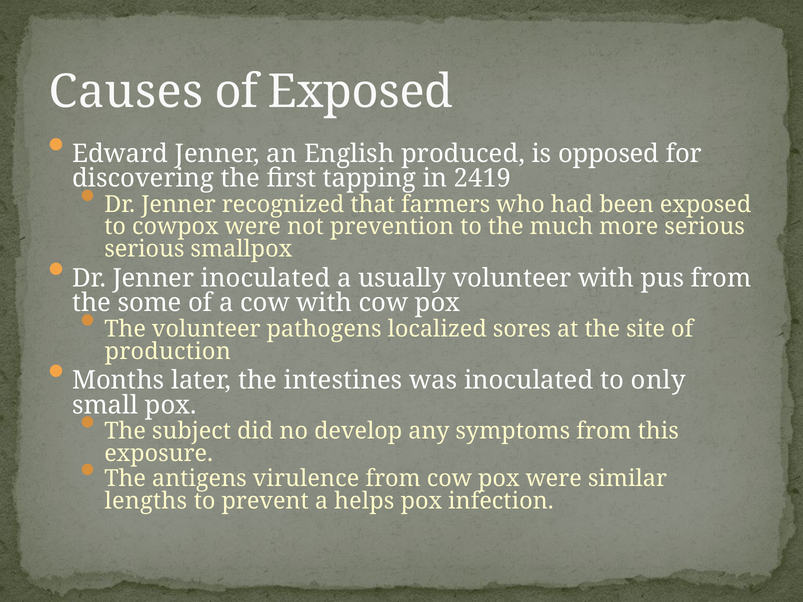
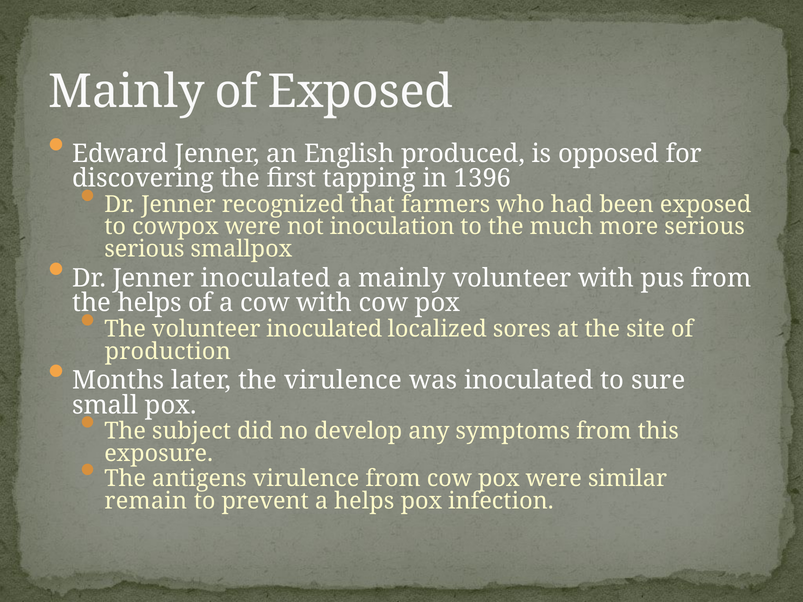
Causes at (126, 92): Causes -> Mainly
2419: 2419 -> 1396
prevention: prevention -> inoculation
a usually: usually -> mainly
some at (150, 303): some -> helps
volunteer pathogens: pathogens -> inoculated
the intestines: intestines -> virulence
only: only -> sure
lengths: lengths -> remain
